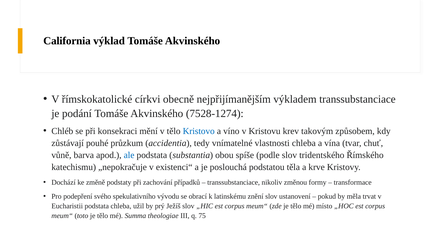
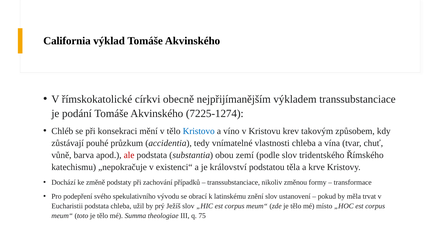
7528-1274: 7528-1274 -> 7225-1274
ale colour: blue -> red
spíše: spíše -> zemí
poslouchá: poslouchá -> království
